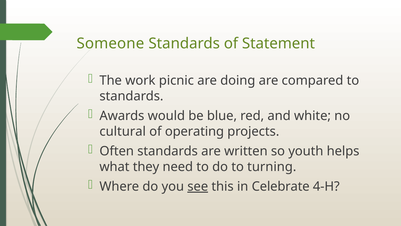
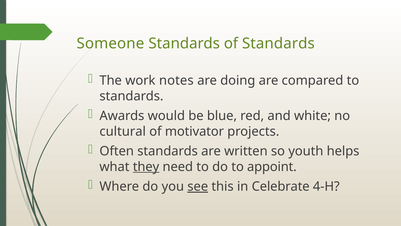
of Statement: Statement -> Standards
picnic: picnic -> notes
operating: operating -> motivator
they underline: none -> present
turning: turning -> appoint
